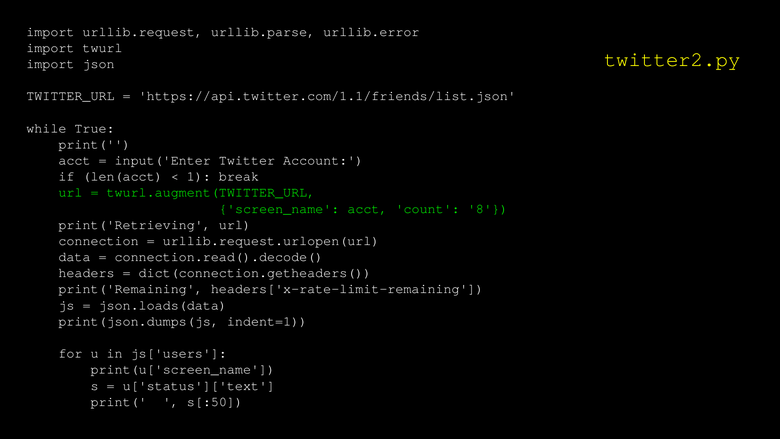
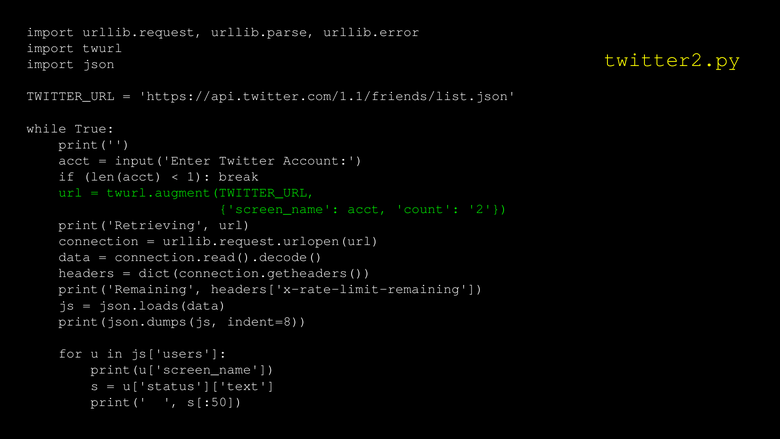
8: 8 -> 2
indent=1: indent=1 -> indent=8
